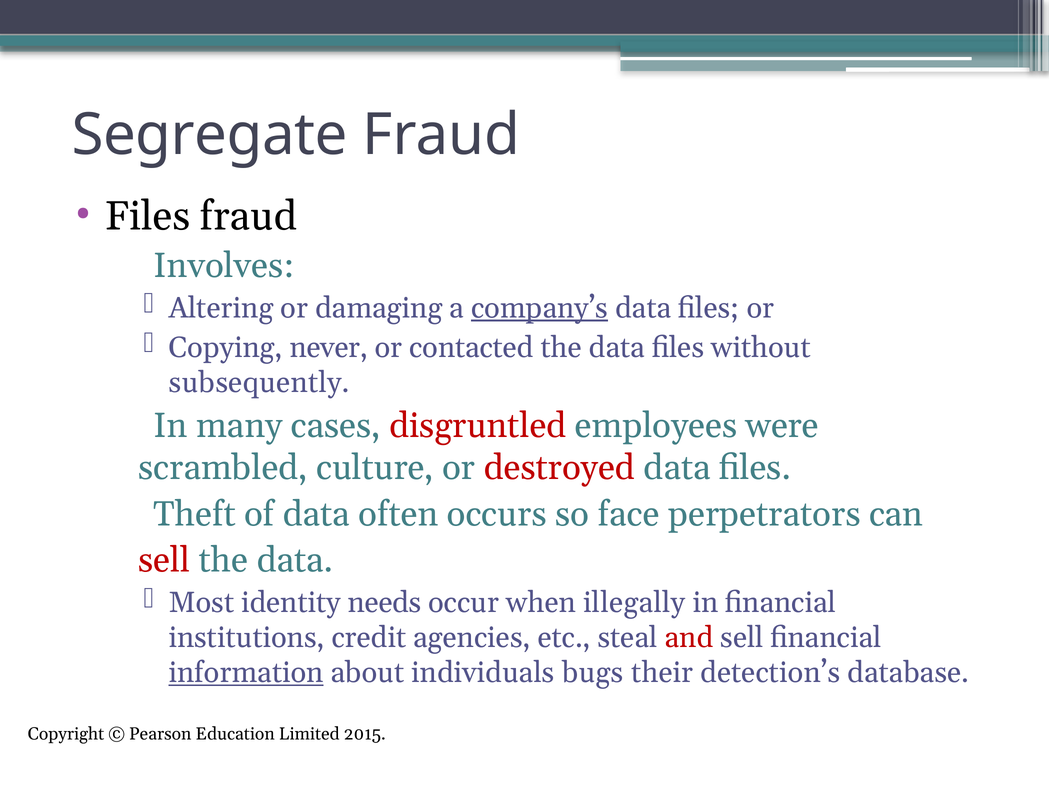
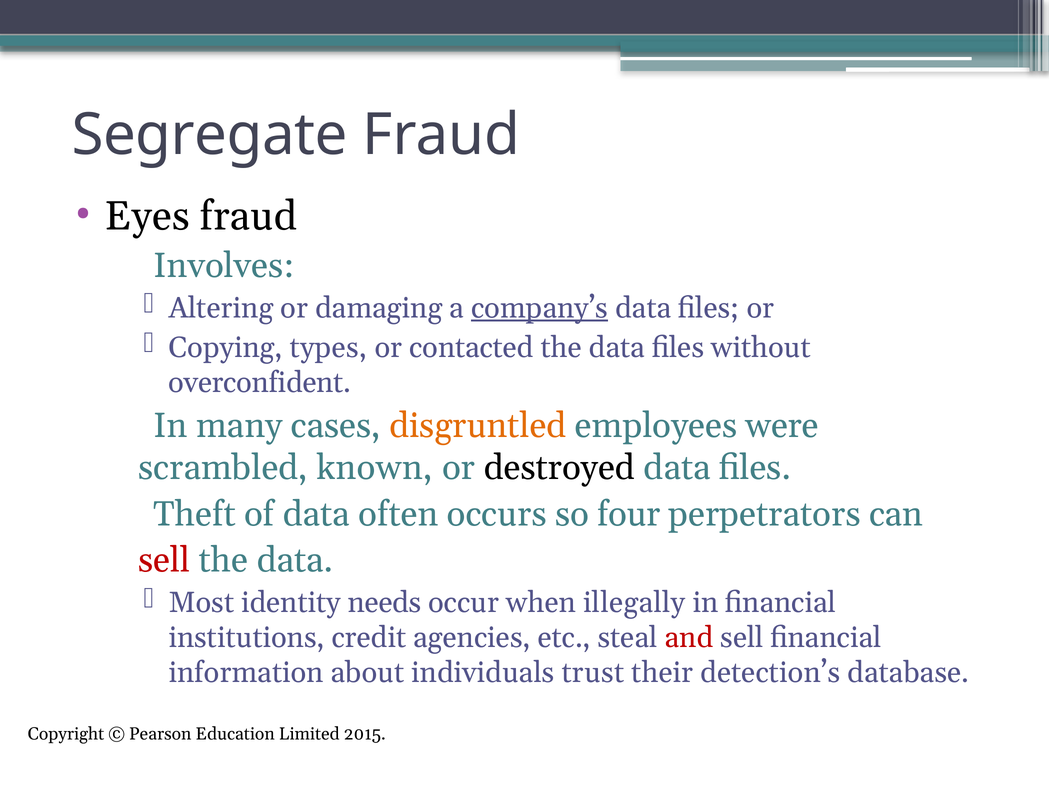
Files at (147, 216): Files -> Eyes
never: never -> types
subsequently: subsequently -> overconfident
disgruntled colour: red -> orange
culture: culture -> known
destroyed colour: red -> black
face: face -> four
information underline: present -> none
bugs: bugs -> trust
